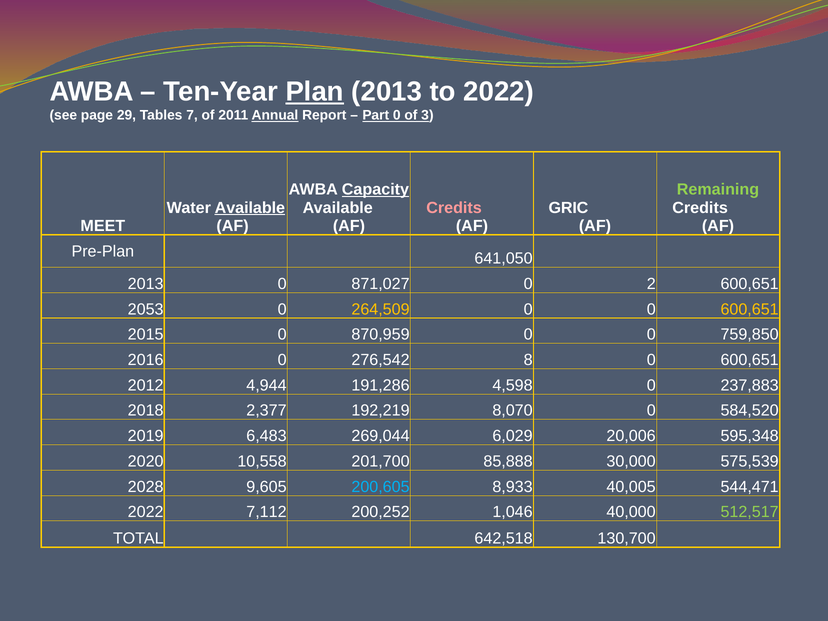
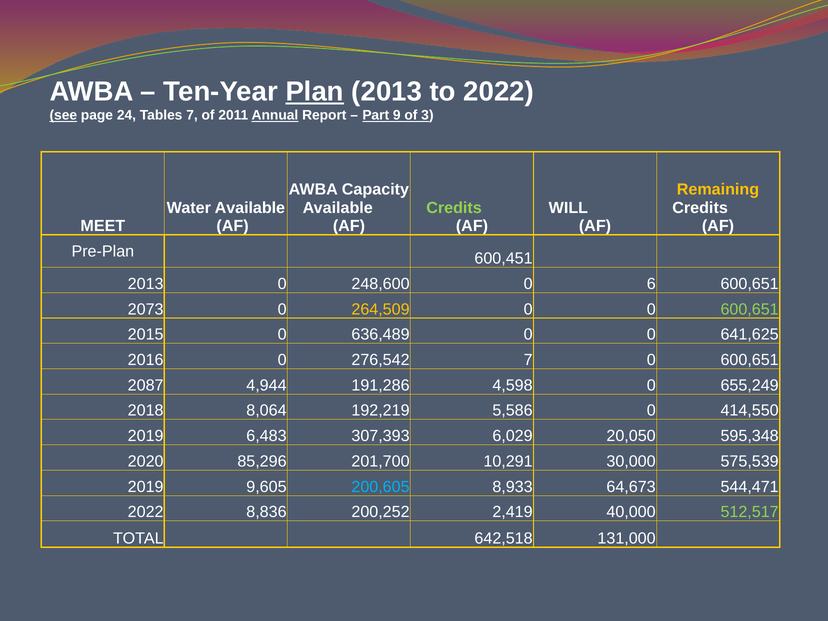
see underline: none -> present
29: 29 -> 24
Part 0: 0 -> 9
Capacity underline: present -> none
Remaining colour: light green -> yellow
Available at (250, 208) underline: present -> none
Credits at (454, 208) colour: pink -> light green
GRIC: GRIC -> WILL
641,050: 641,050 -> 600,451
871,027: 871,027 -> 248,600
2: 2 -> 6
2053: 2053 -> 2073
600,651 at (750, 309) colour: yellow -> light green
870,959: 870,959 -> 636,489
759,850: 759,850 -> 641,625
276,542 8: 8 -> 7
2012: 2012 -> 2087
237,883: 237,883 -> 655,249
2,377: 2,377 -> 8,064
8,070: 8,070 -> 5,586
584,520: 584,520 -> 414,550
269,044: 269,044 -> 307,393
20,006: 20,006 -> 20,050
10,558: 10,558 -> 85,296
85,888: 85,888 -> 10,291
2028 at (146, 487): 2028 -> 2019
40,005: 40,005 -> 64,673
7,112: 7,112 -> 8,836
1,046: 1,046 -> 2,419
130,700: 130,700 -> 131,000
